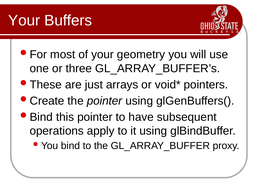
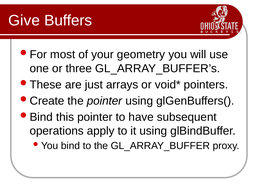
Your at (24, 21): Your -> Give
